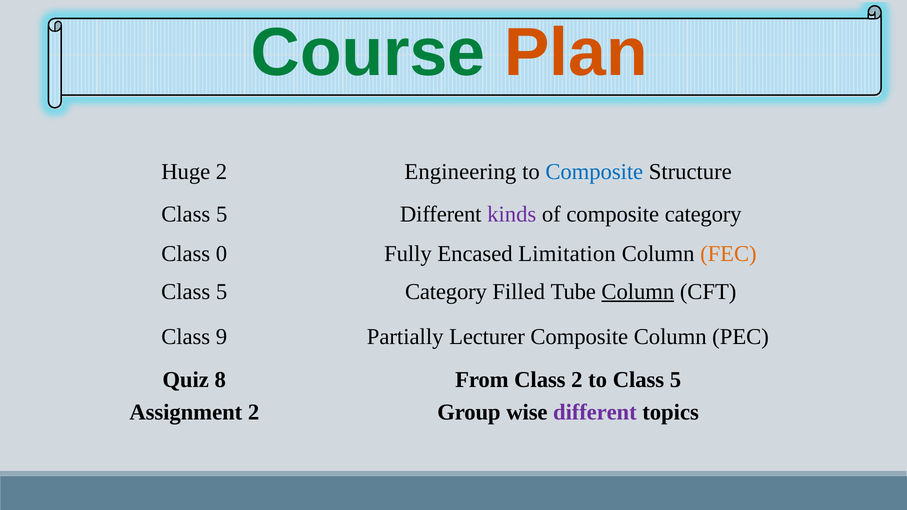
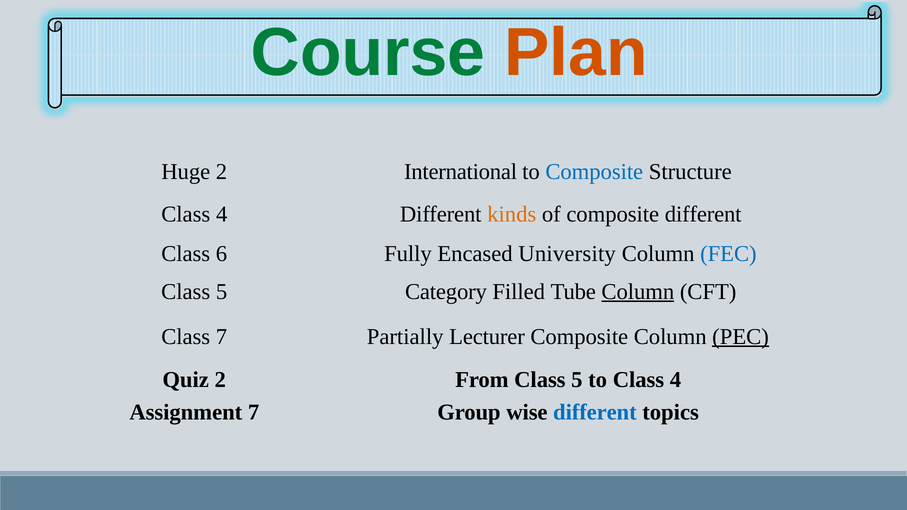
Engineering: Engineering -> International
5 at (222, 214): 5 -> 4
kinds colour: purple -> orange
composite category: category -> different
0: 0 -> 6
Limitation: Limitation -> University
FEC colour: orange -> blue
Class 9: 9 -> 7
PEC underline: none -> present
Quiz 8: 8 -> 2
From Class 2: 2 -> 5
to Class 5: 5 -> 4
Assignment 2: 2 -> 7
different at (595, 412) colour: purple -> blue
